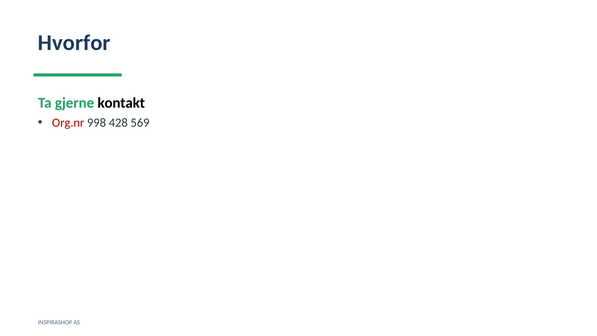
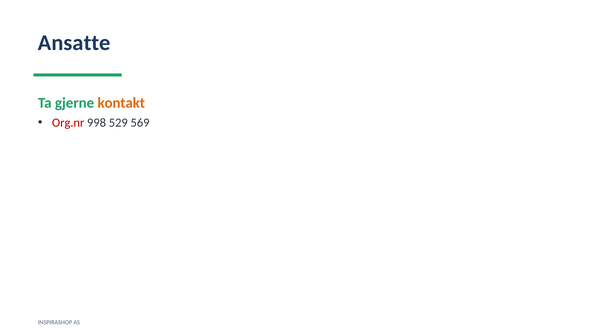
Hvorfor: Hvorfor -> Ansatte
kontakt colour: black -> orange
428: 428 -> 529
